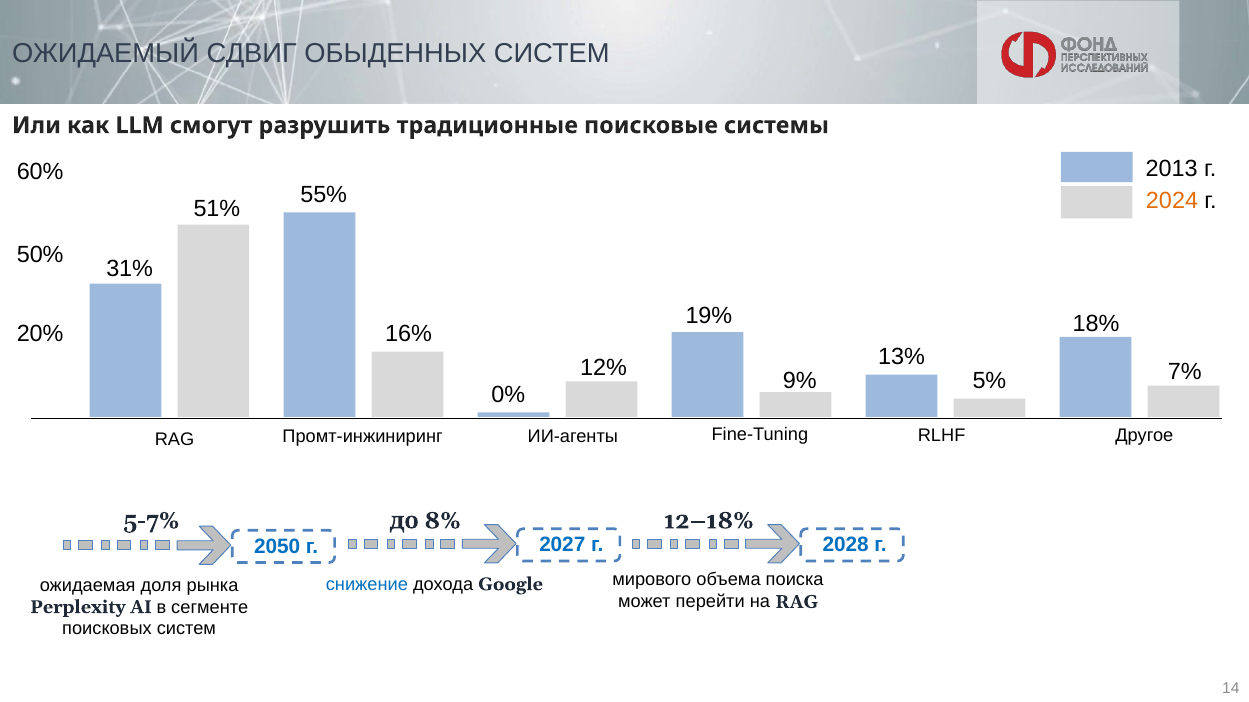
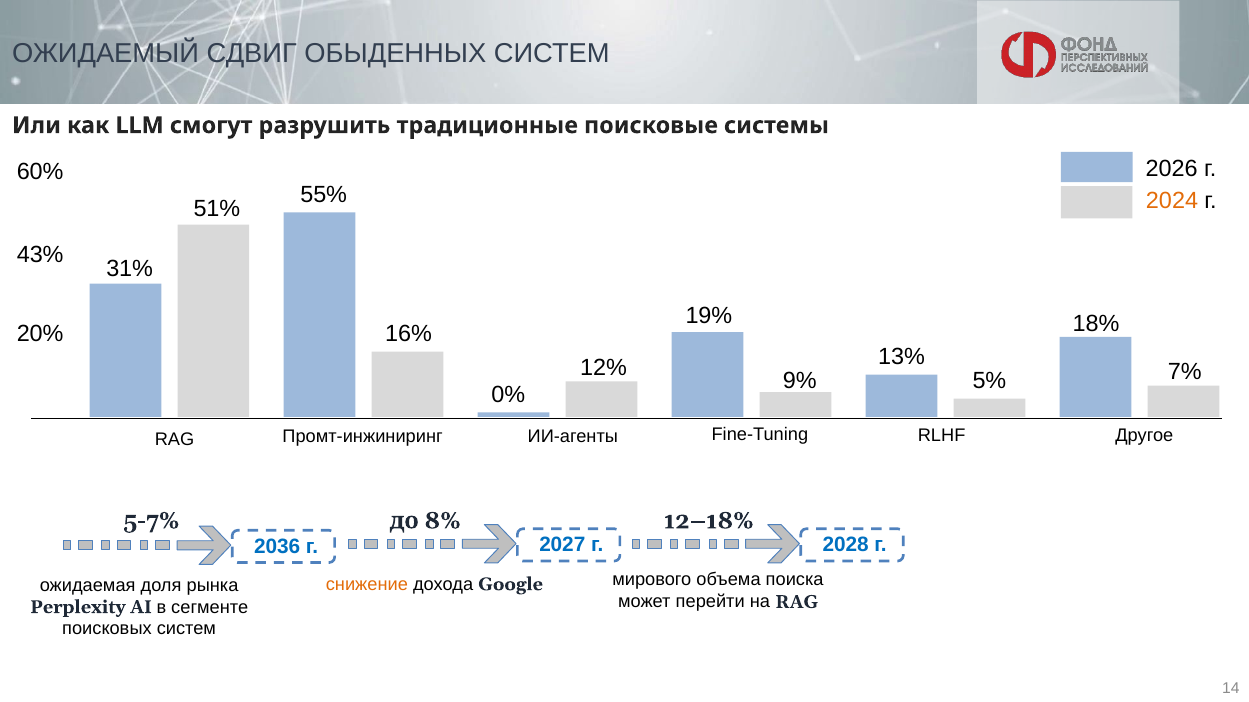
2013: 2013 -> 2026
50%: 50% -> 43%
2050: 2050 -> 2036
снижение colour: blue -> orange
